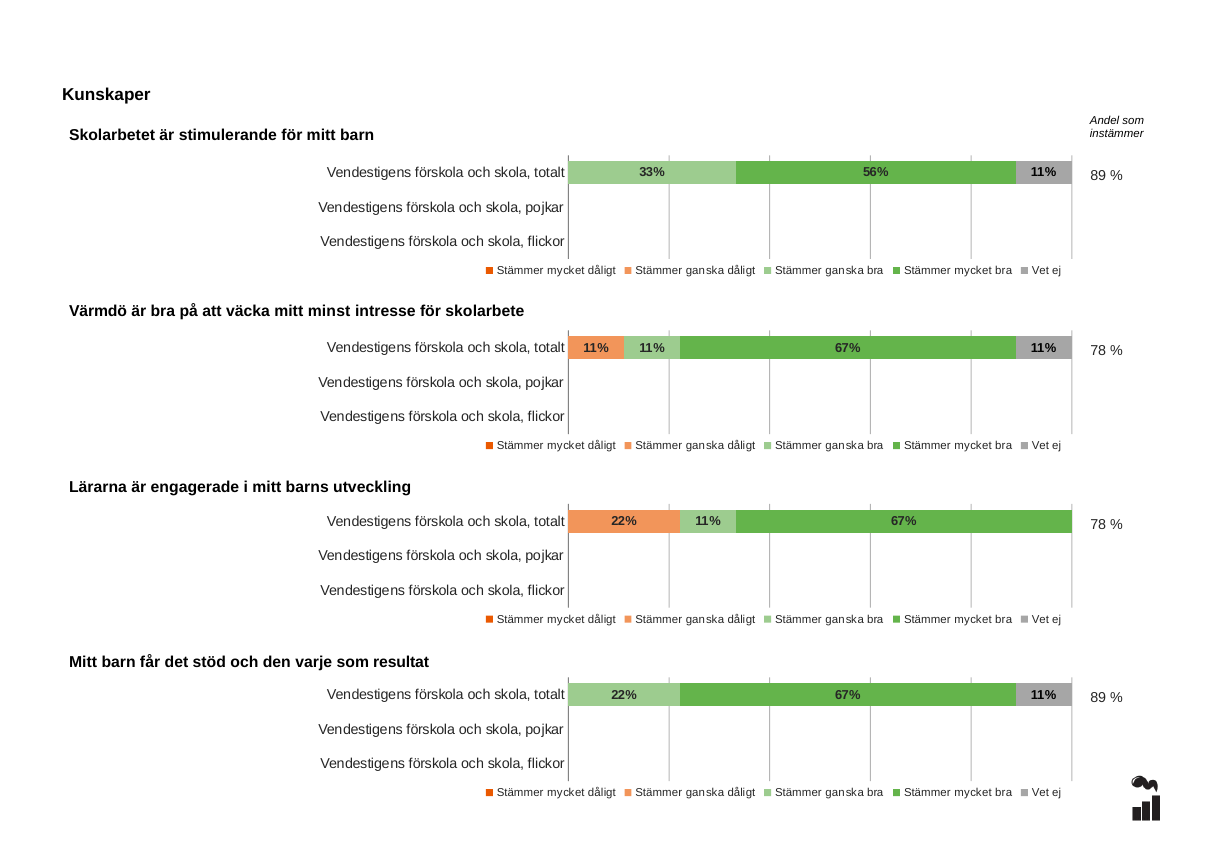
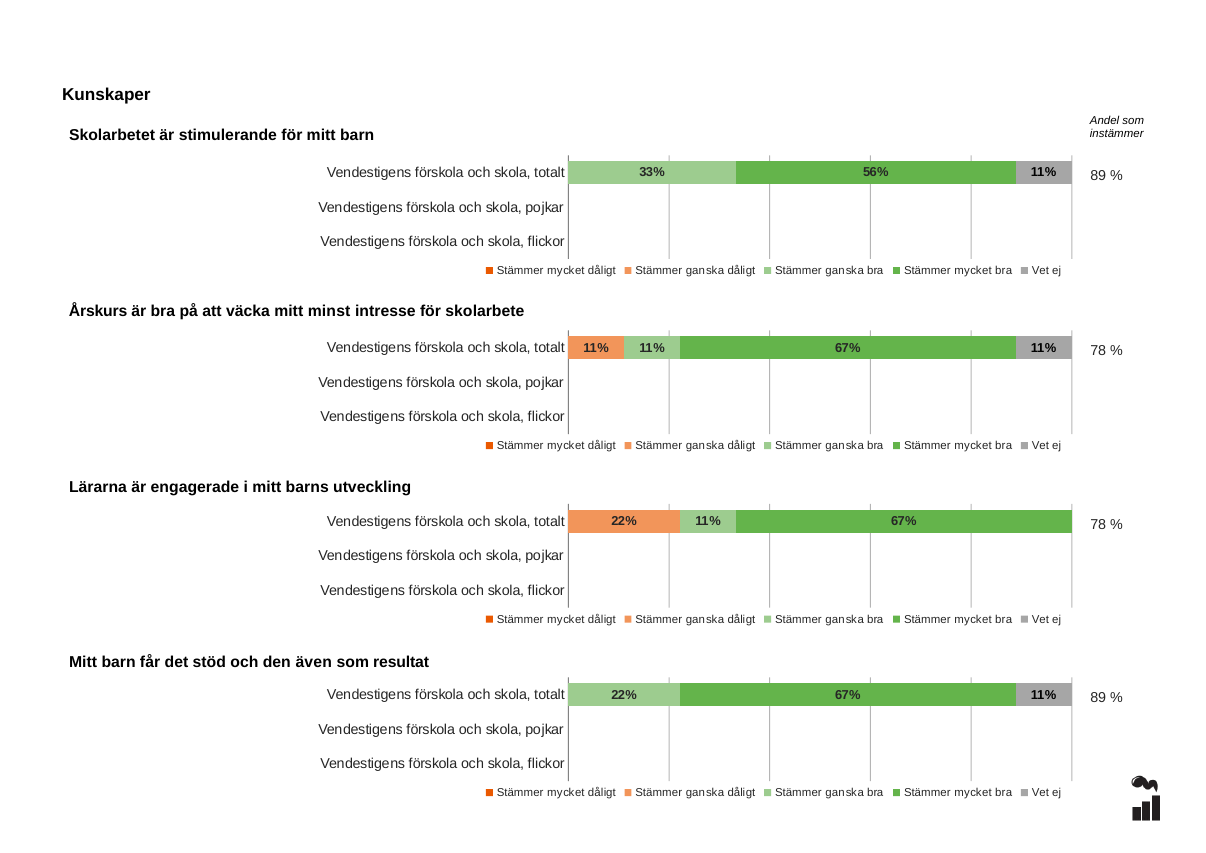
Värmdö: Värmdö -> Årskurs
varje: varje -> även
